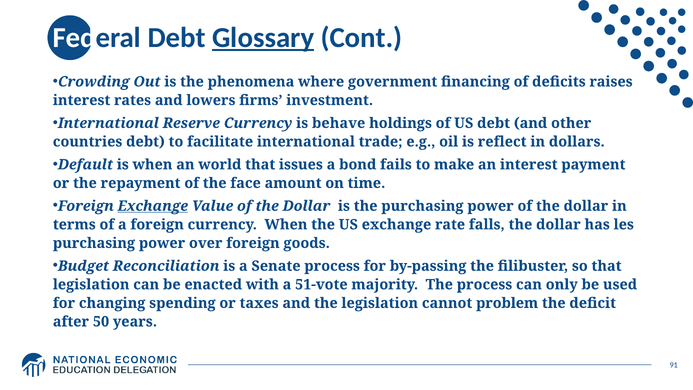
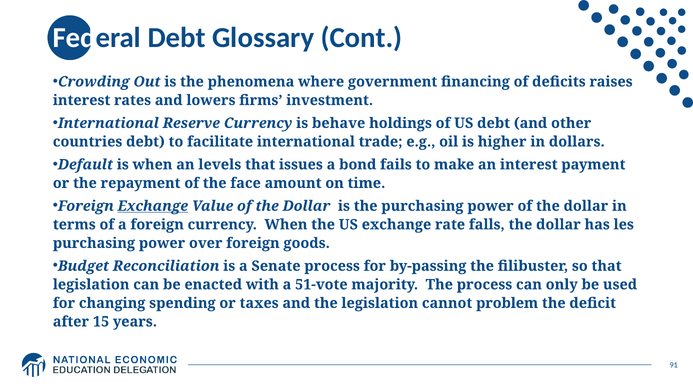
Glossary underline: present -> none
reflect: reflect -> higher
world: world -> levels
50: 50 -> 15
